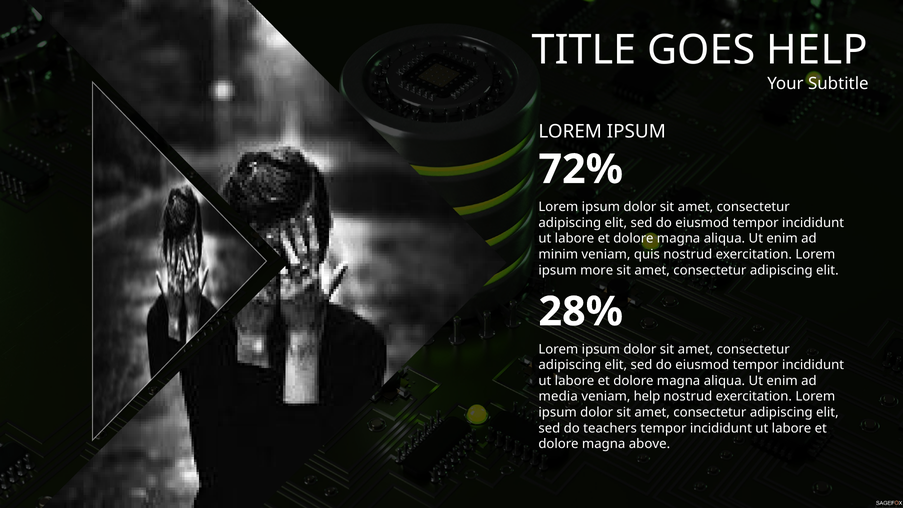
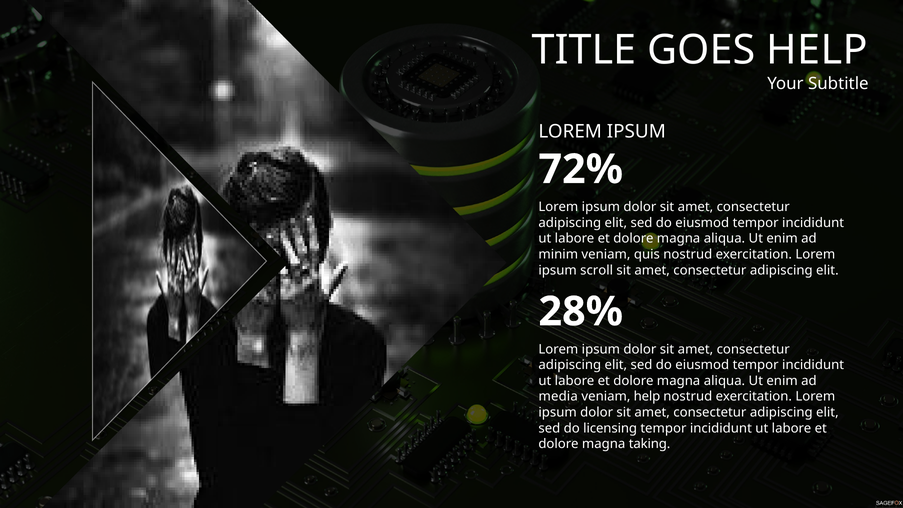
more: more -> scroll
teachers: teachers -> licensing
above: above -> taking
